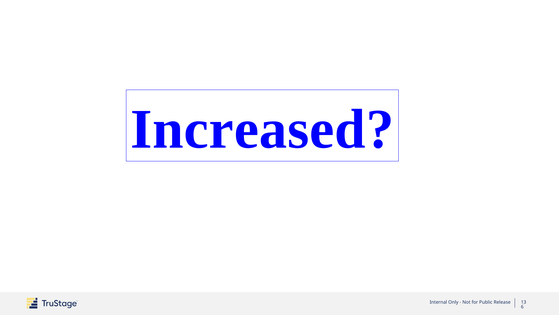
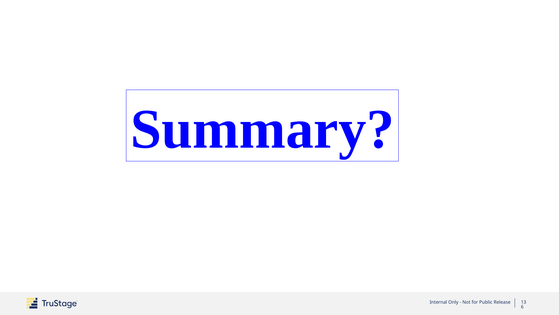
Increased: Increased -> Summary
